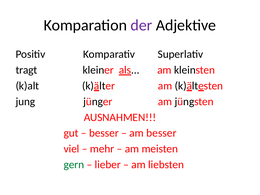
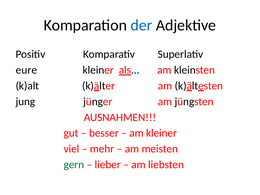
der colour: purple -> blue
tragt: tragt -> eure
am besser: besser -> kleiner
